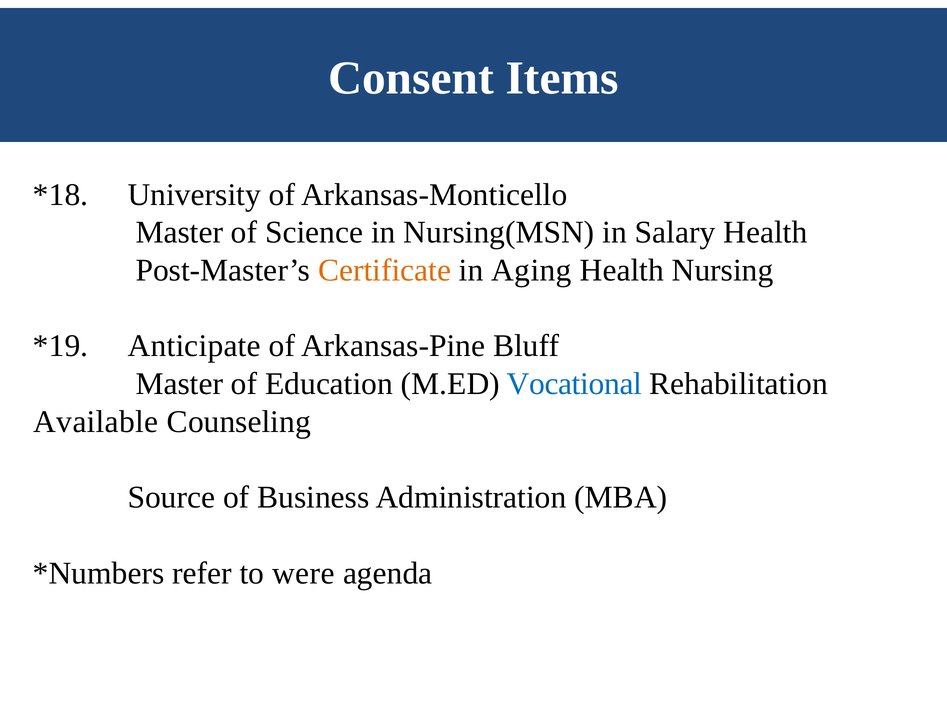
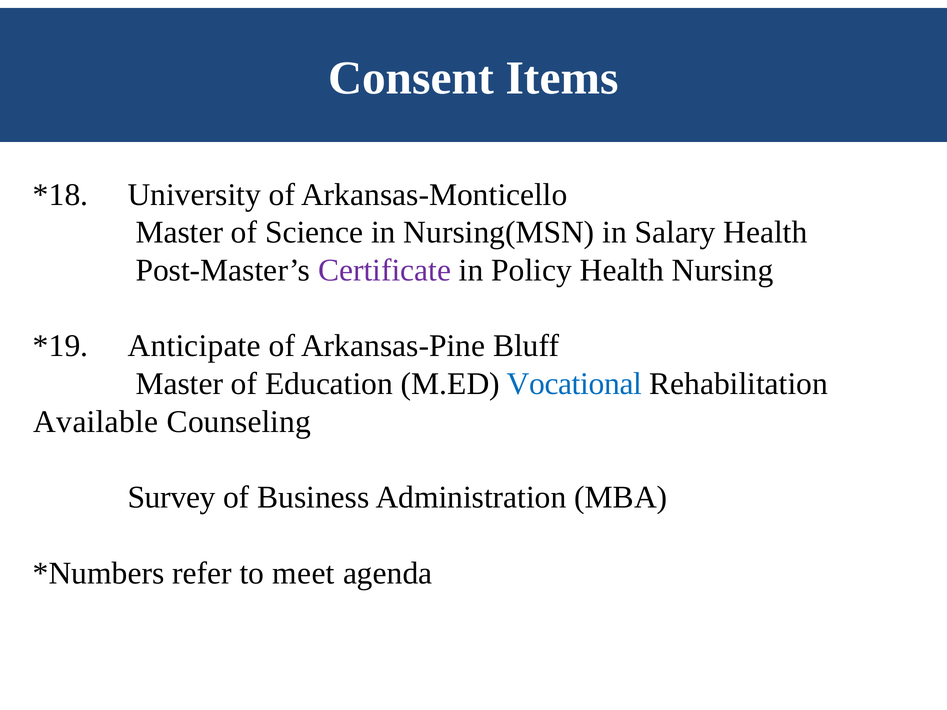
Certificate colour: orange -> purple
Aging: Aging -> Policy
Source: Source -> Survey
were: were -> meet
